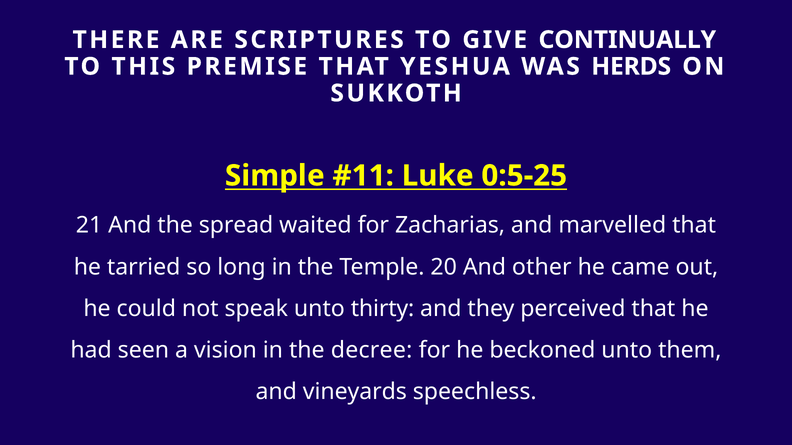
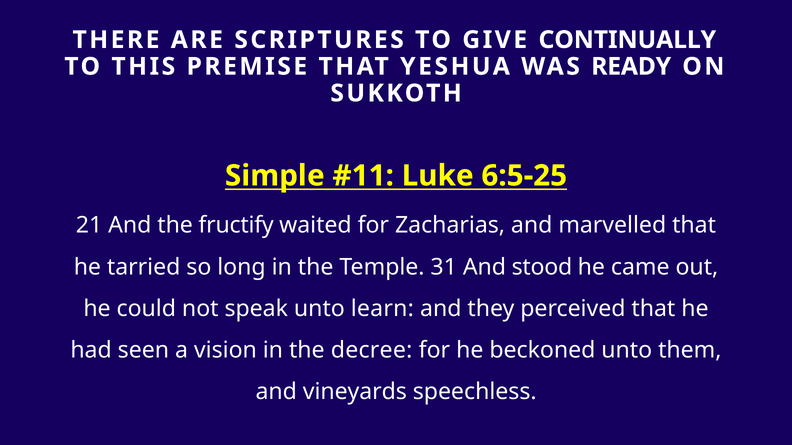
HERDS: HERDS -> READY
0:5-25: 0:5-25 -> 6:5-25
spread: spread -> fructify
20: 20 -> 31
other: other -> stood
thirty: thirty -> learn
